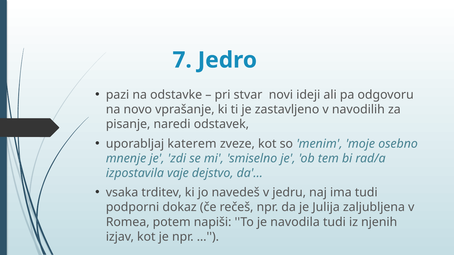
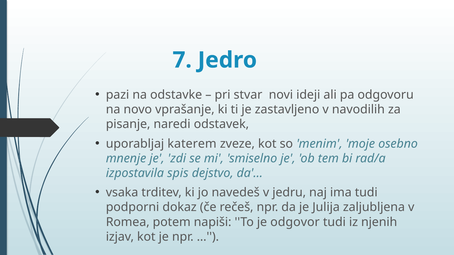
vaje: vaje -> spis
navodila: navodila -> odgovor
